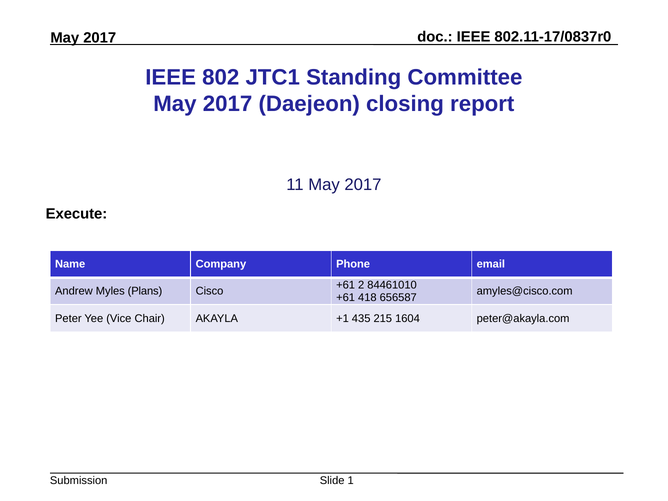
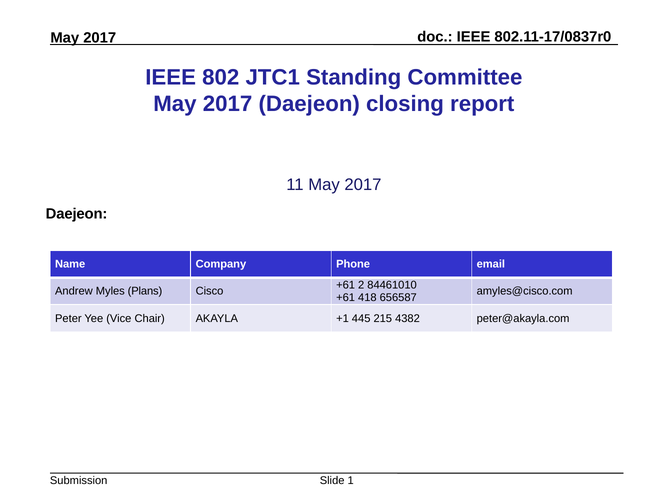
Execute at (76, 214): Execute -> Daejeon
435: 435 -> 445
1604: 1604 -> 4382
